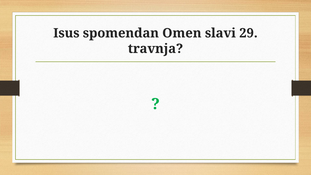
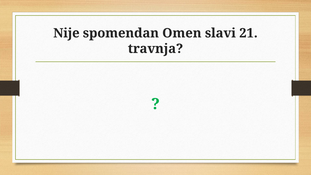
Isus: Isus -> Nije
29: 29 -> 21
